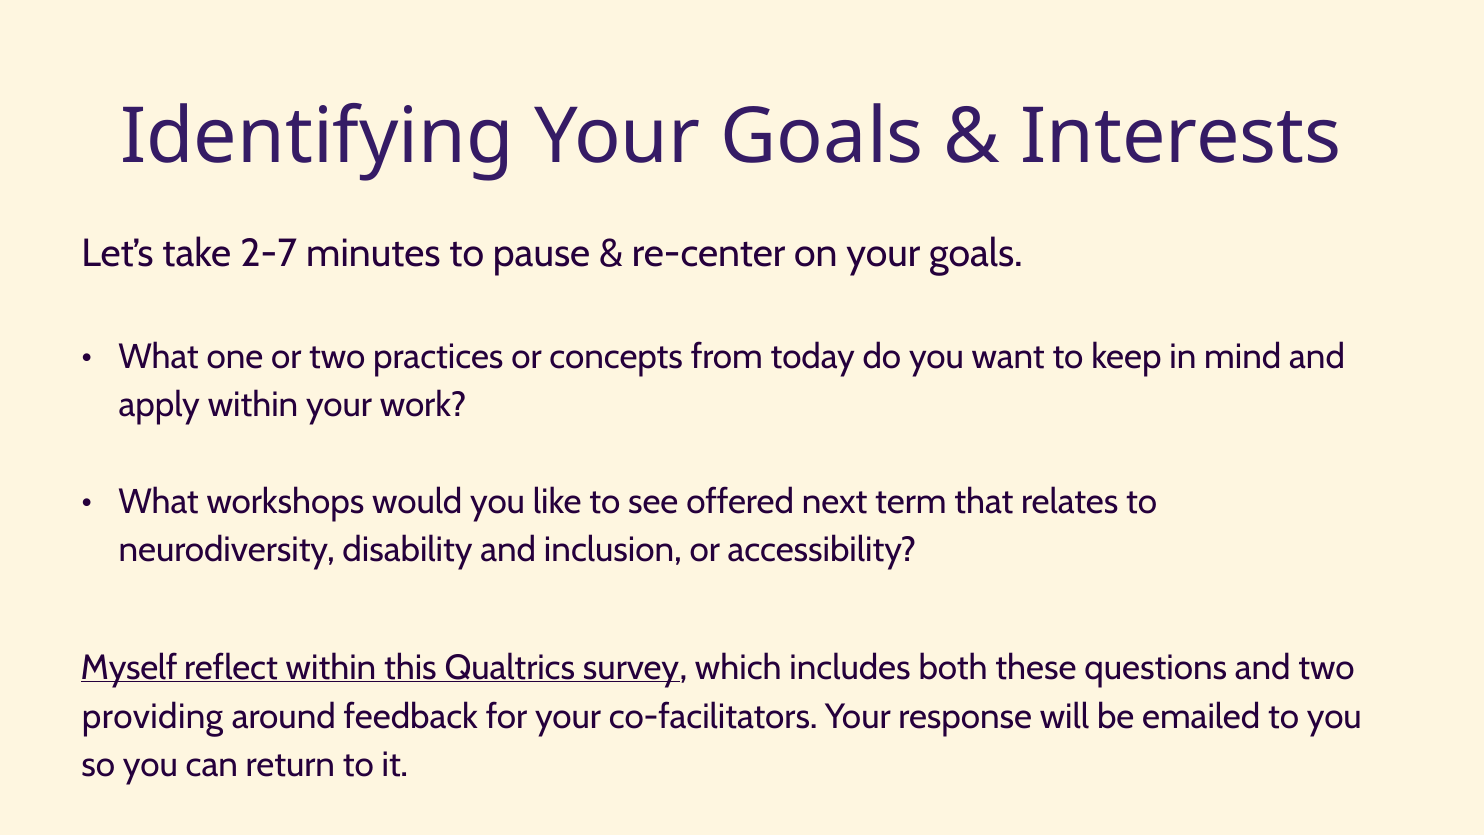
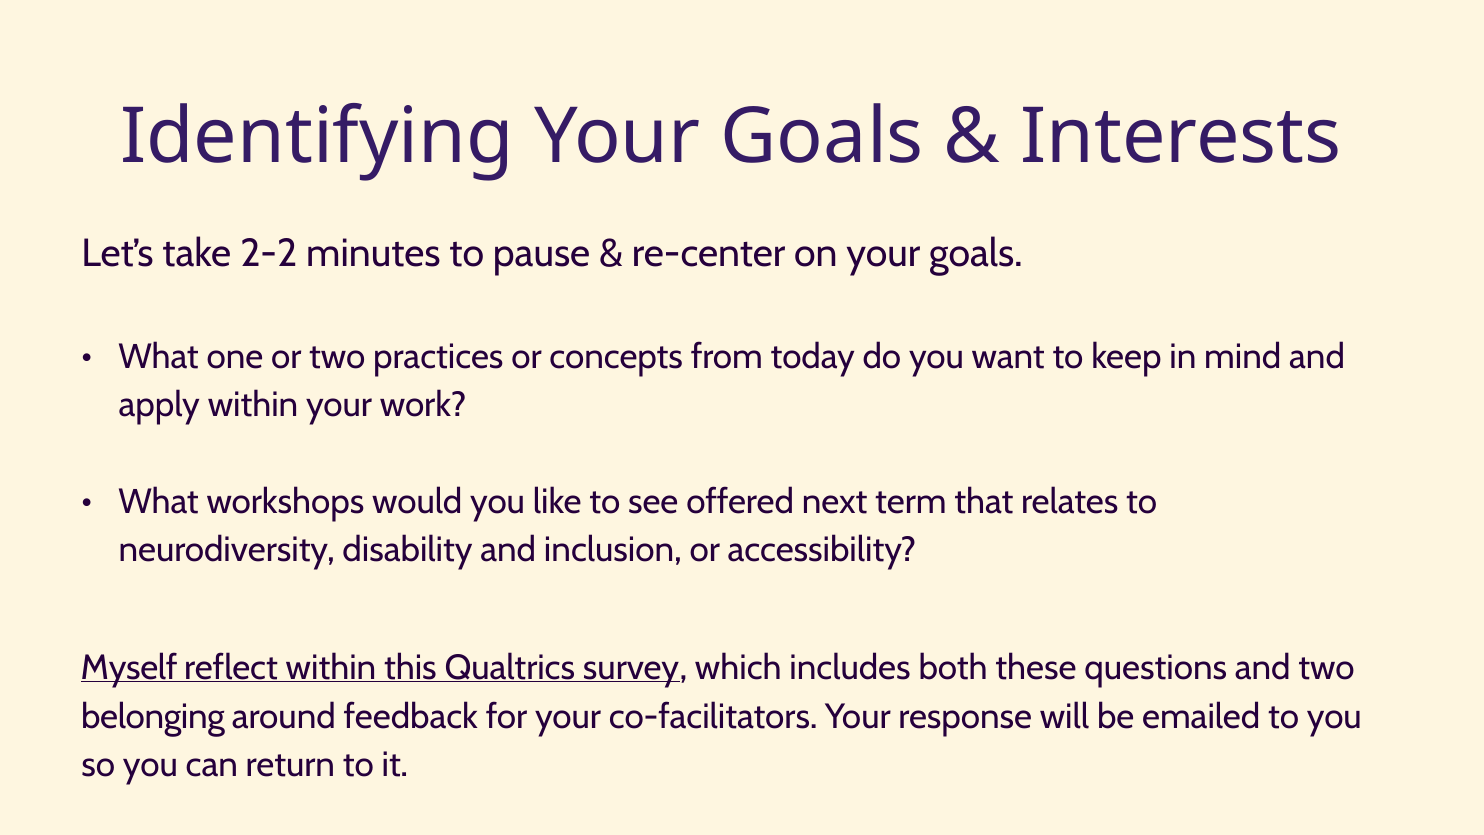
2-7: 2-7 -> 2-2
providing: providing -> belonging
